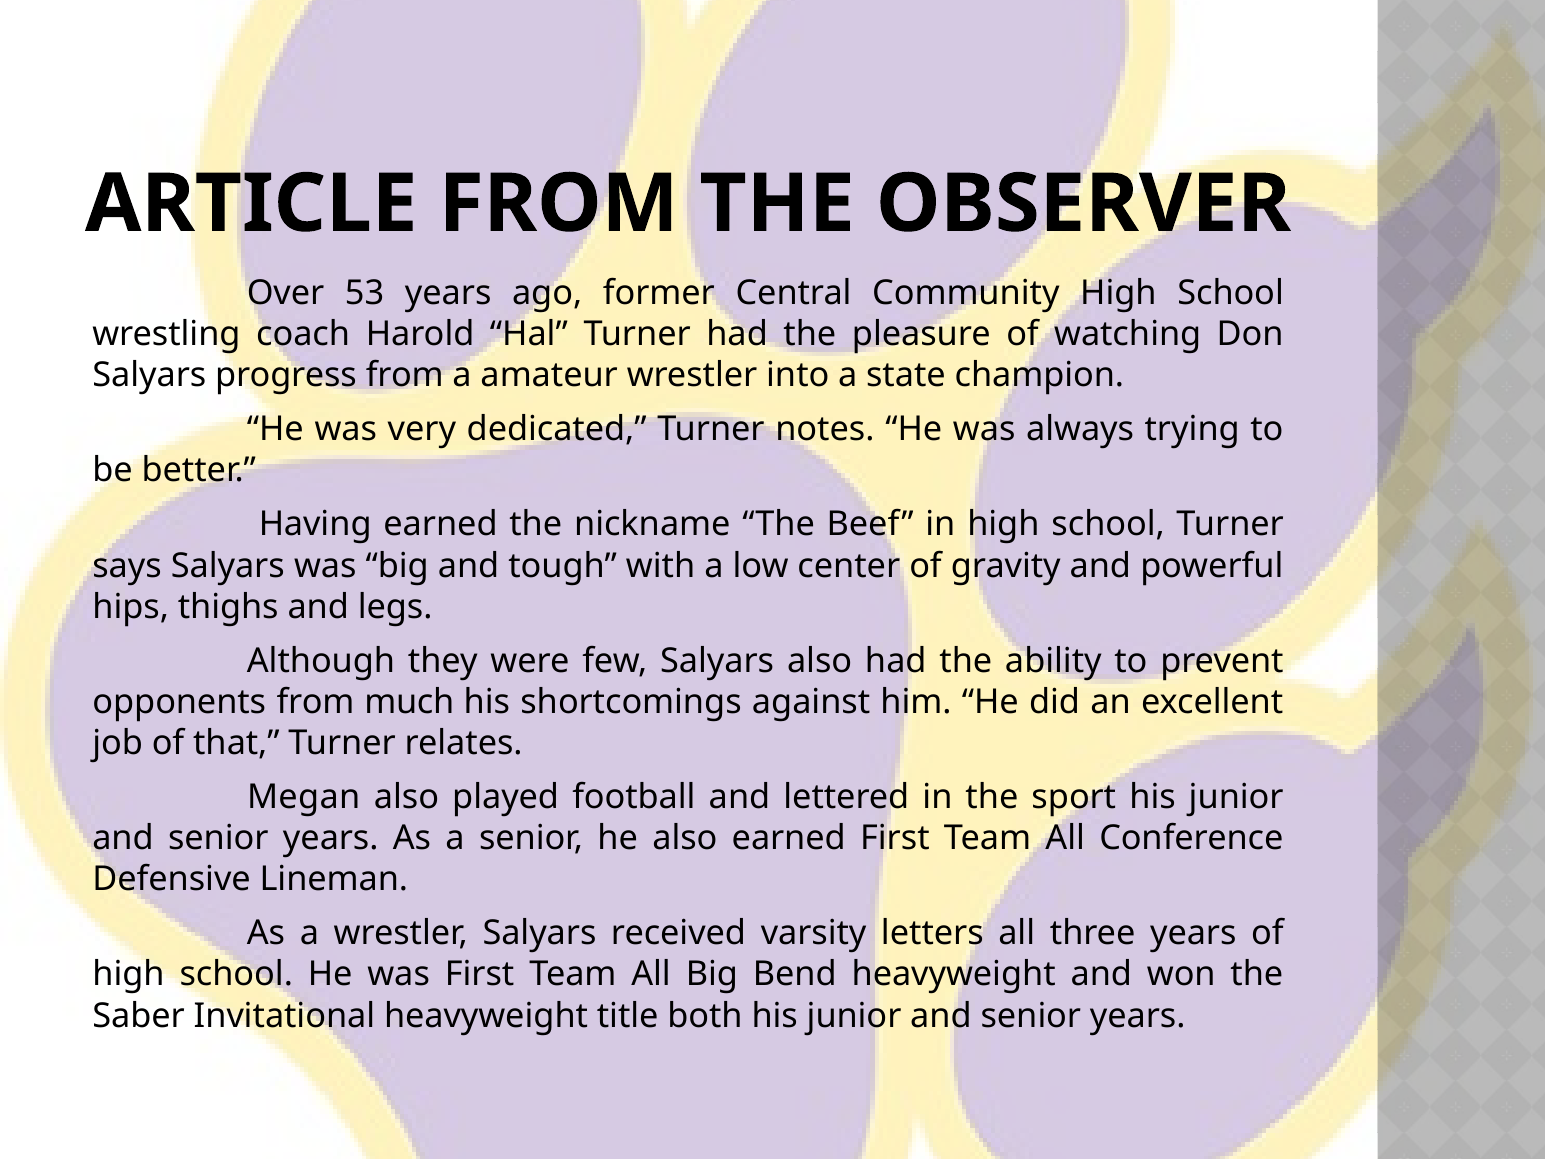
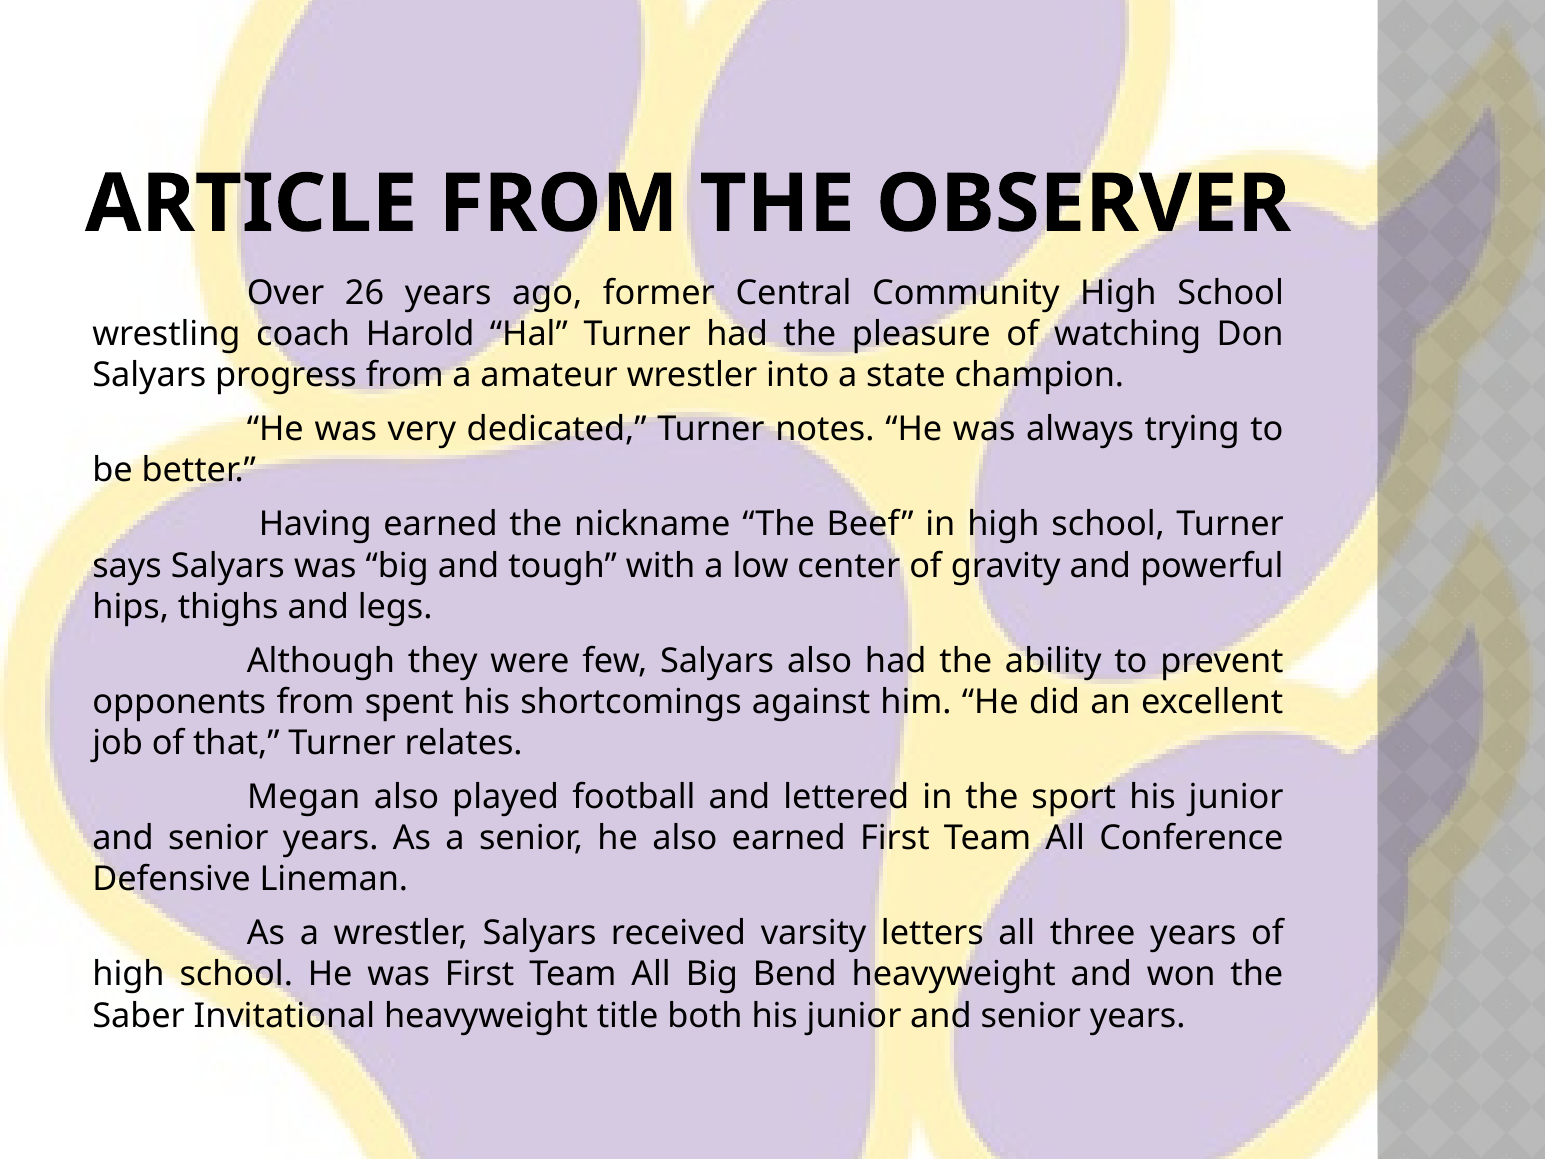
53: 53 -> 26
much: much -> spent
